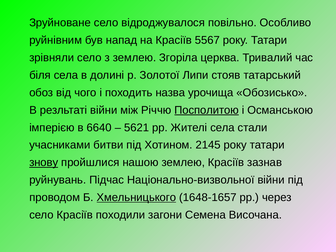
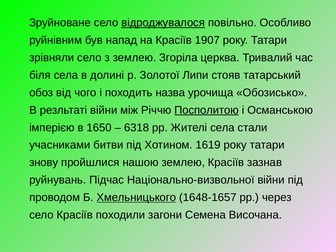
відроджувалося underline: none -> present
5567: 5567 -> 1907
6640: 6640 -> 1650
5621: 5621 -> 6318
2145: 2145 -> 1619
знову underline: present -> none
